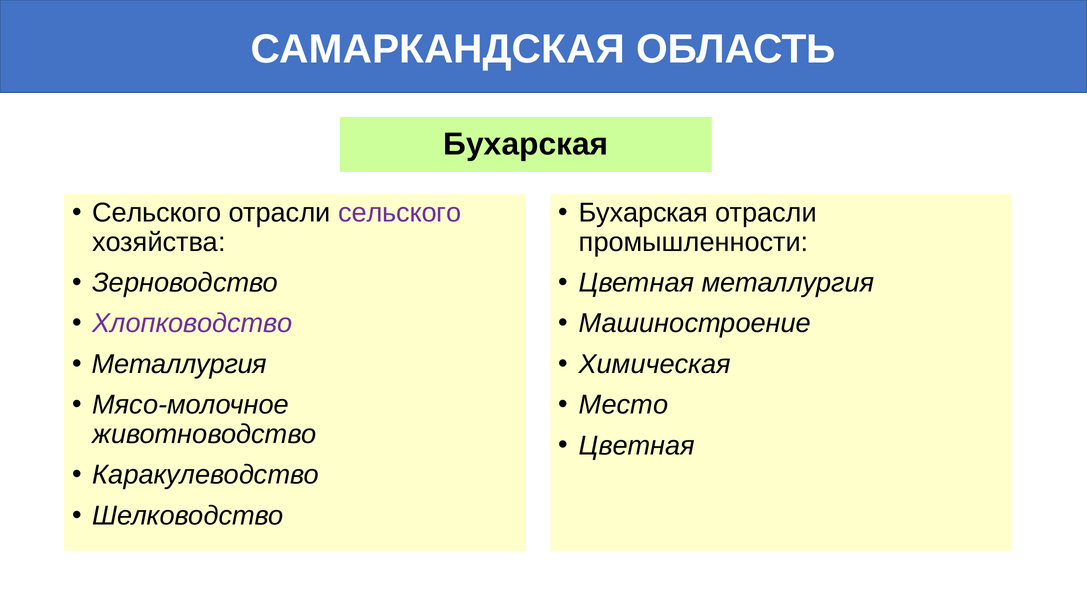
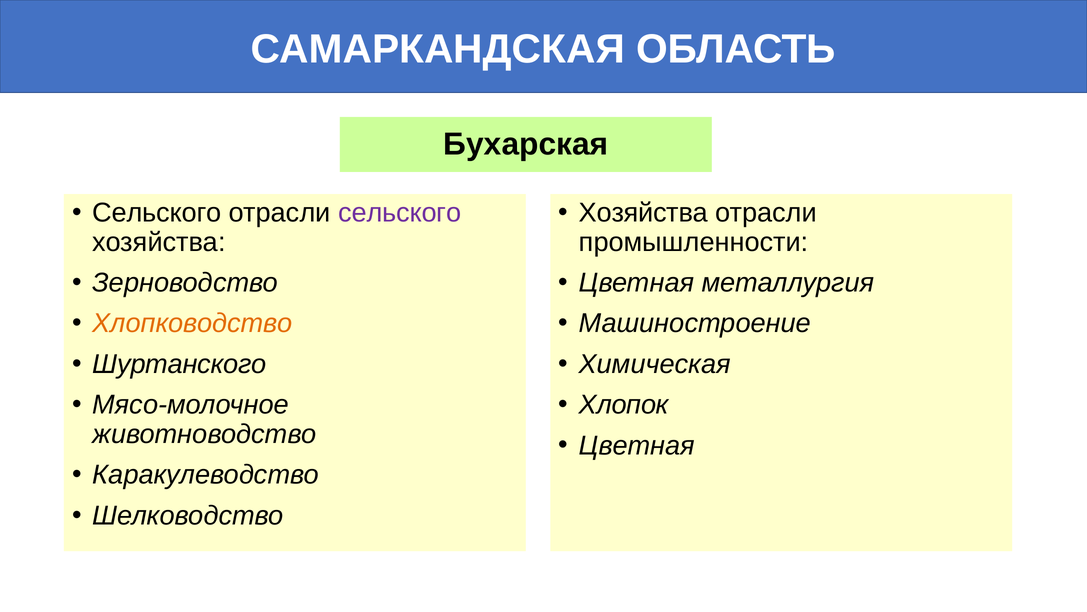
Бухарская at (643, 213): Бухарская -> Хозяйства
Хлопководство colour: purple -> orange
Металлургия at (179, 364): Металлургия -> Шуртанского
Место: Место -> Хлопок
